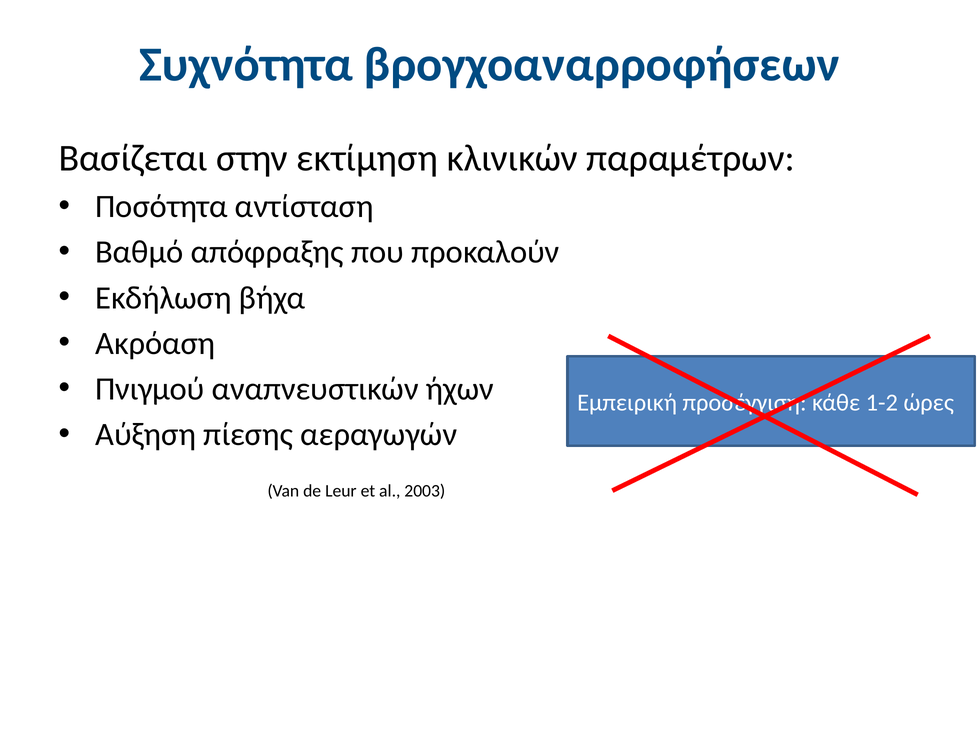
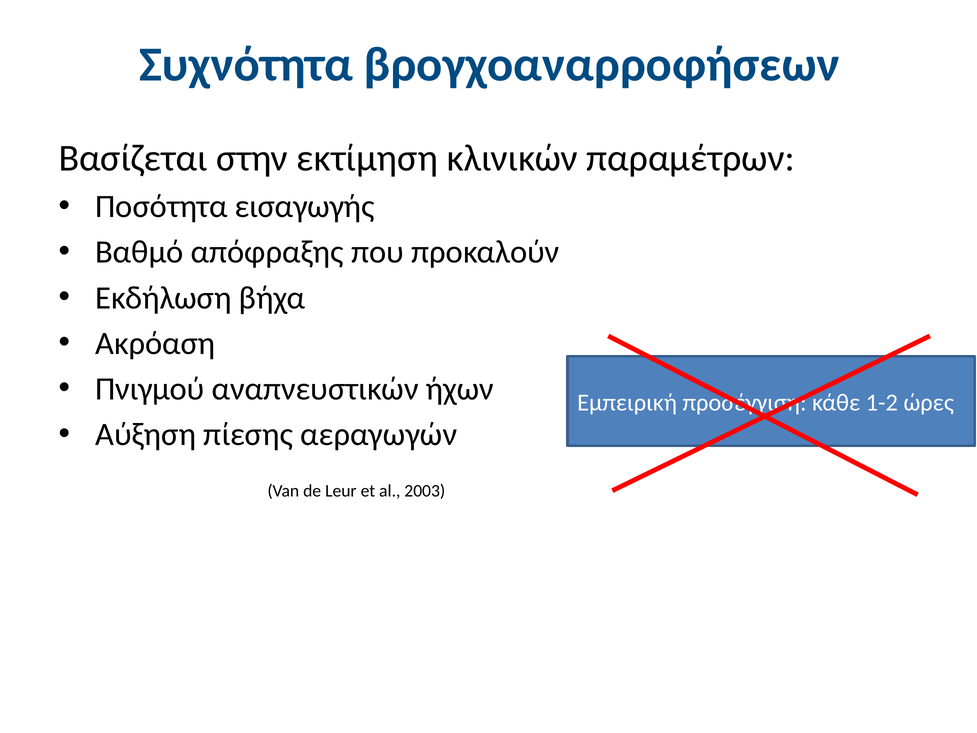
αντίσταση: αντίσταση -> εισαγωγής
